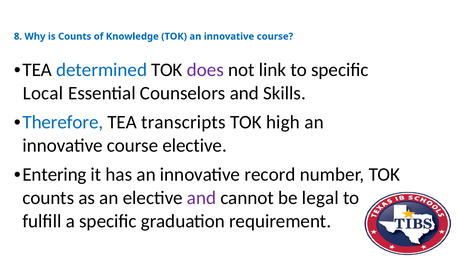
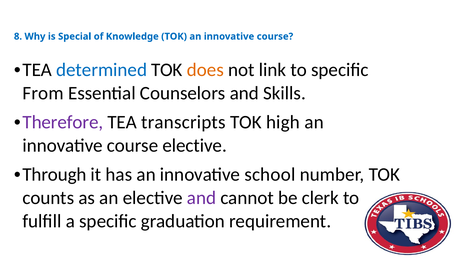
is Counts: Counts -> Special
does colour: purple -> orange
Local: Local -> From
Therefore colour: blue -> purple
Entering: Entering -> Through
record: record -> school
legal: legal -> clerk
